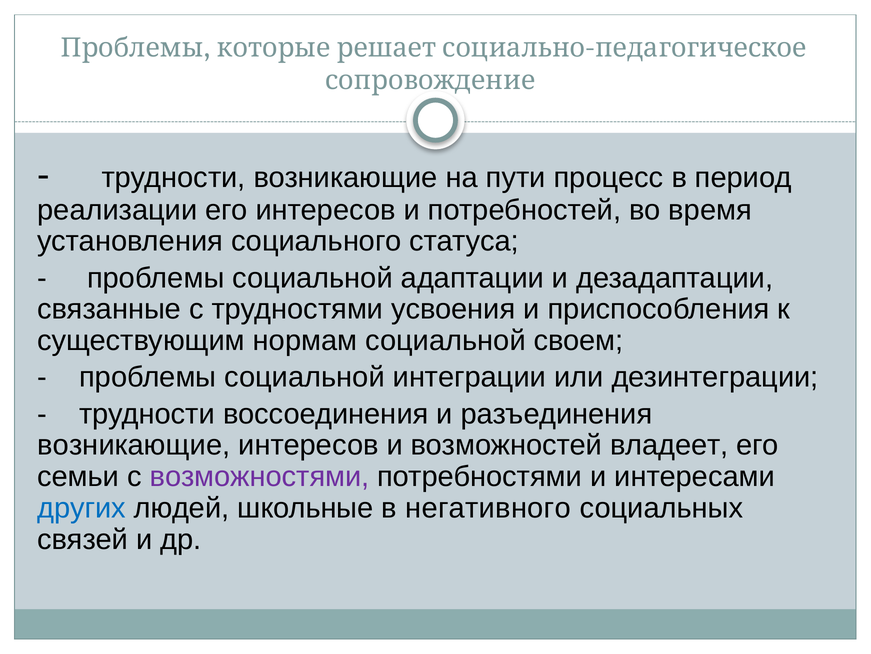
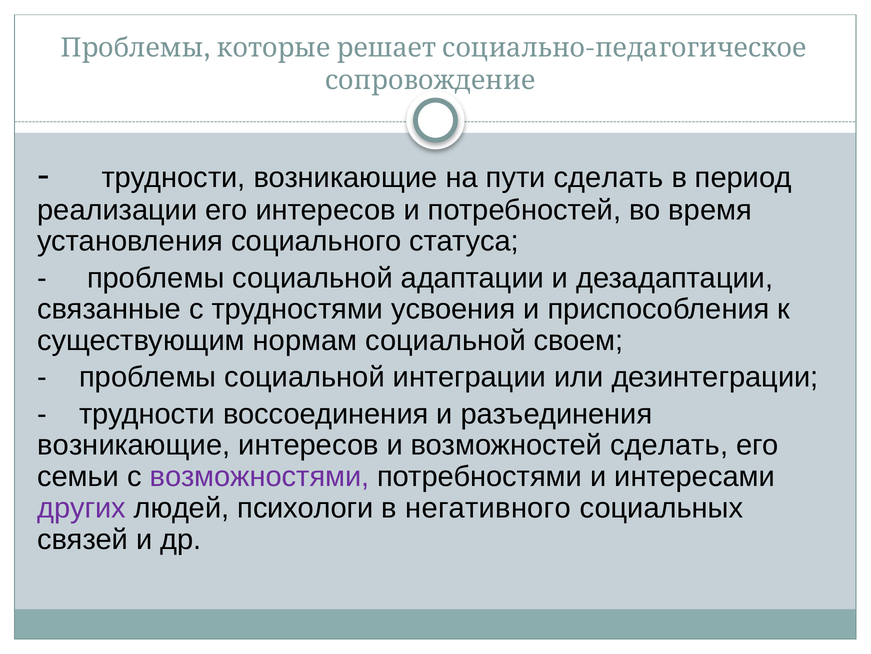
пути процесс: процесс -> сделать
возможностей владеет: владеет -> сделать
других colour: blue -> purple
школьные: школьные -> психологи
